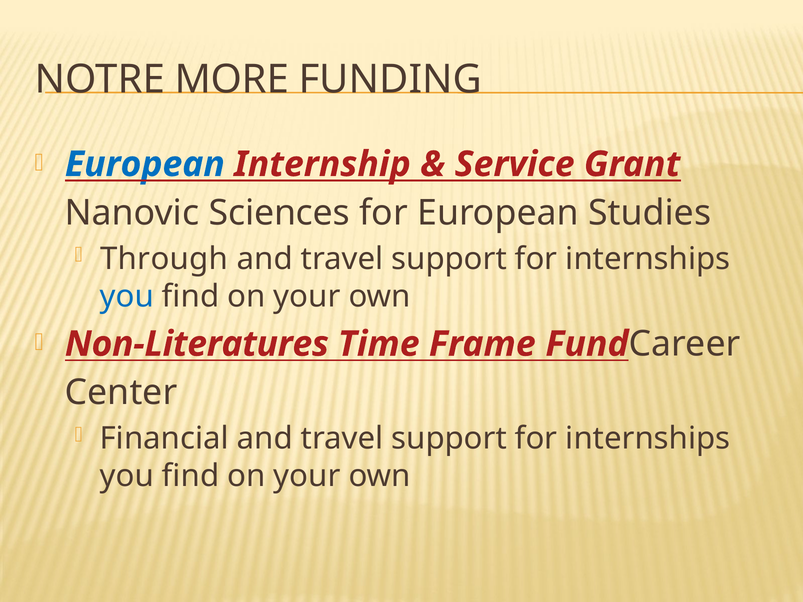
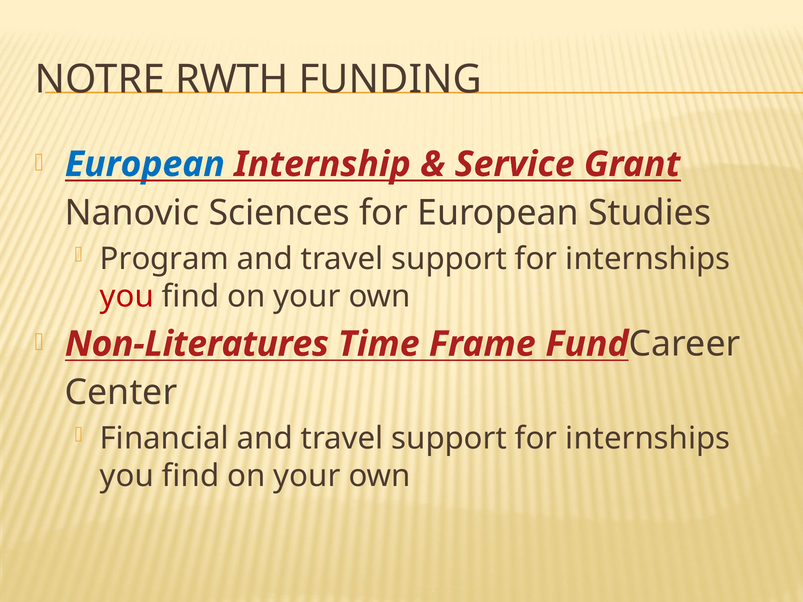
MORE: MORE -> RWTH
Through: Through -> Program
you at (127, 297) colour: blue -> red
